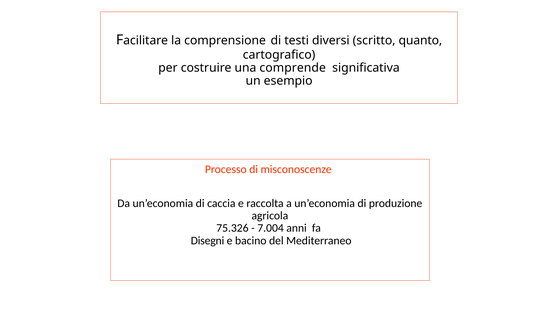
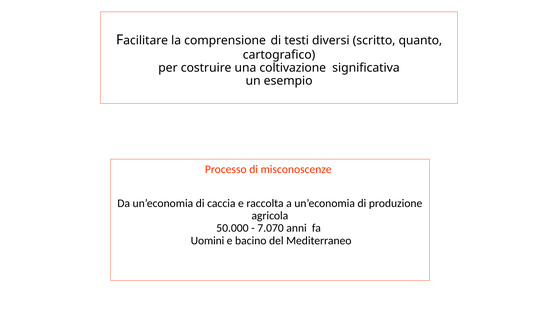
comprende: comprende -> coltivazione
75.326: 75.326 -> 50.000
7.004: 7.004 -> 7.070
Disegni: Disegni -> Uomini
